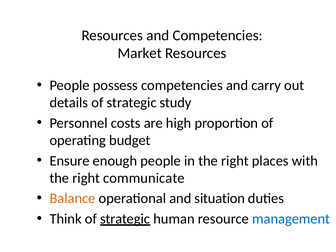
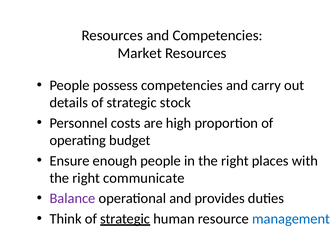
study: study -> stock
Balance colour: orange -> purple
situation: situation -> provides
